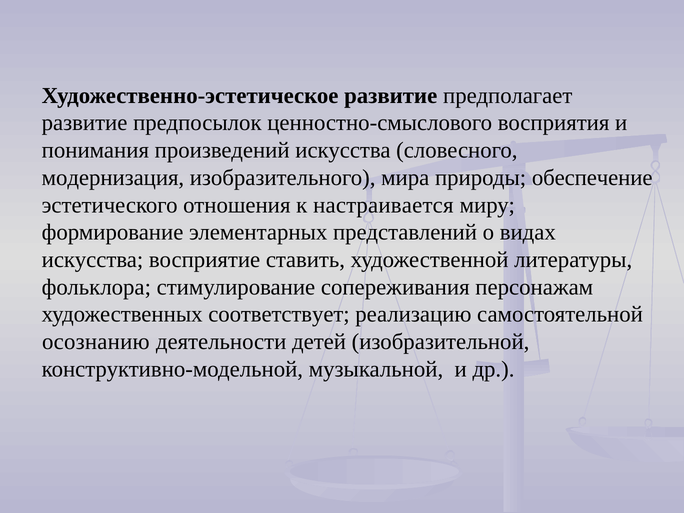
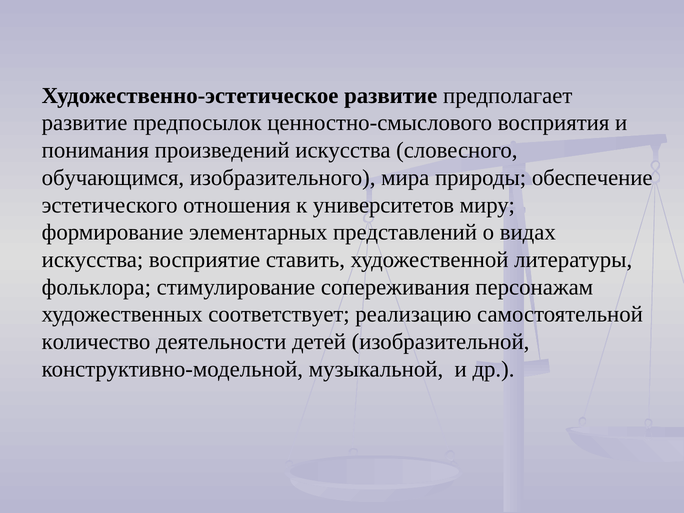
модернизация: модернизация -> обучающимся
настраивается: настраивается -> университетов
осознанию: осознанию -> количество
